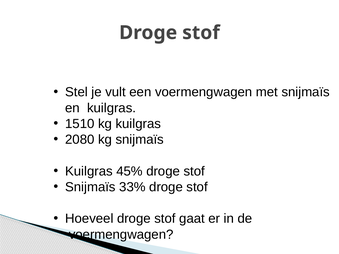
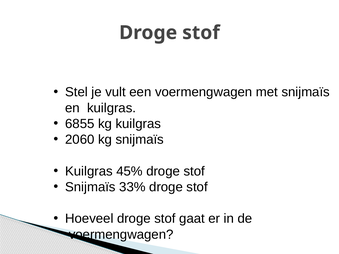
1510: 1510 -> 6855
2080: 2080 -> 2060
